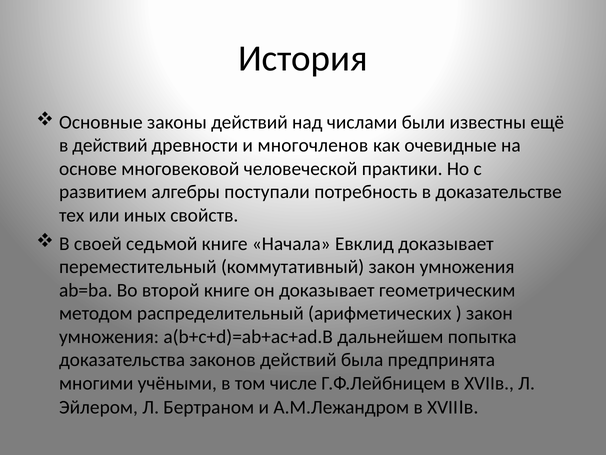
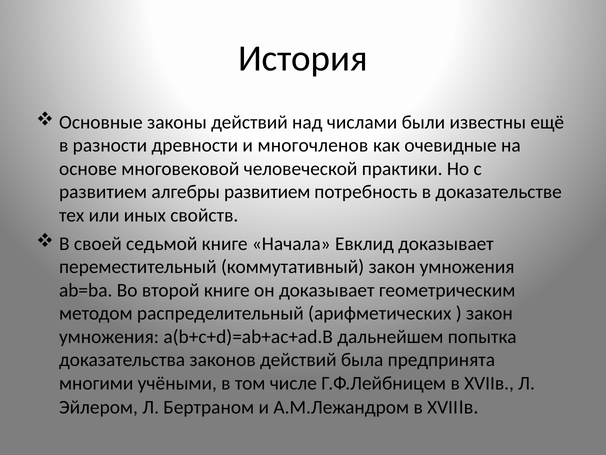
в действий: действий -> разности
алгебры поступали: поступали -> развитием
